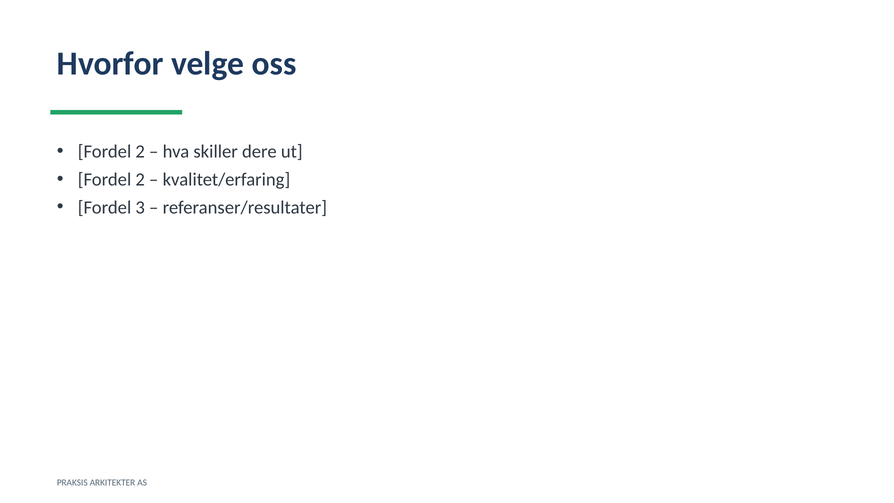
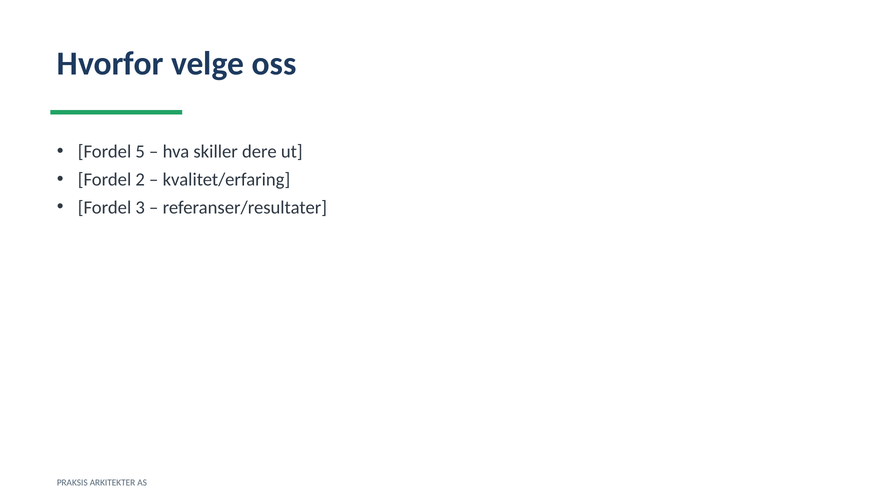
2 at (140, 151): 2 -> 5
